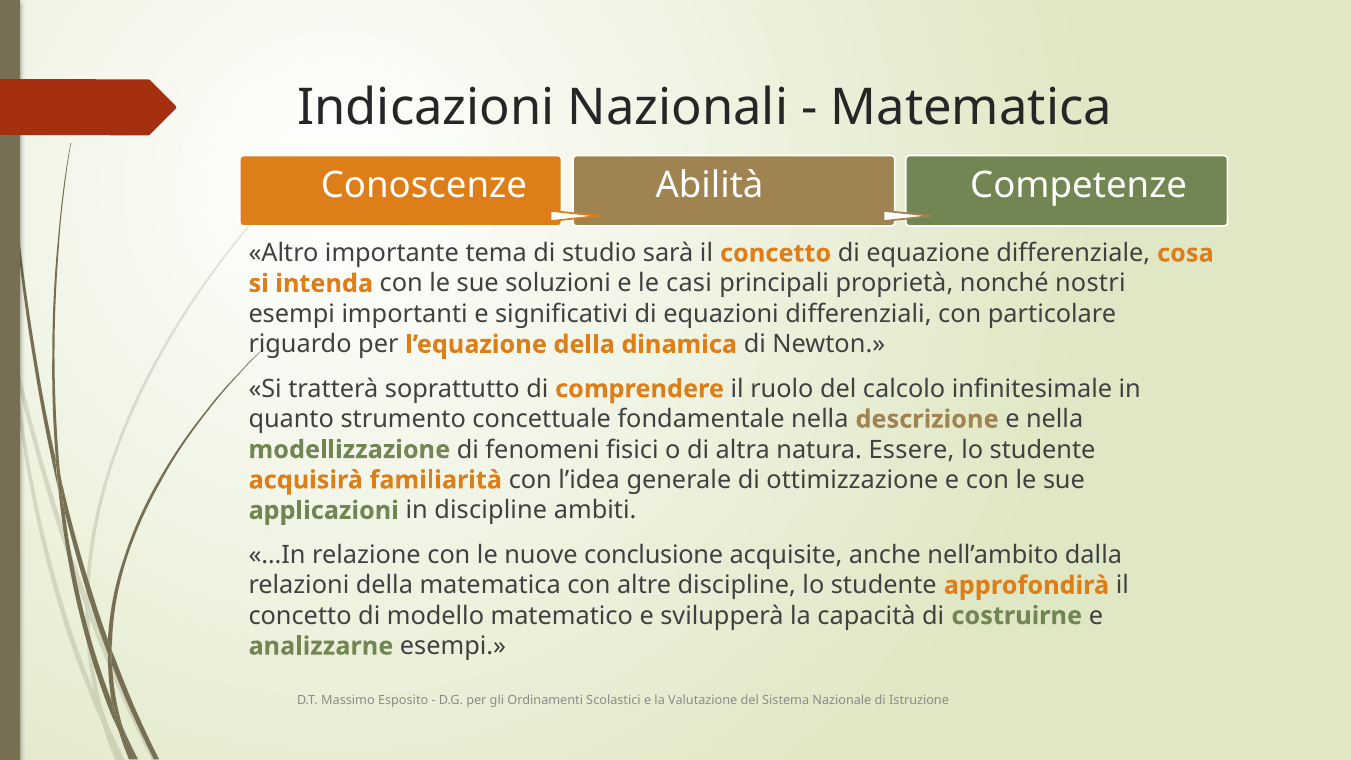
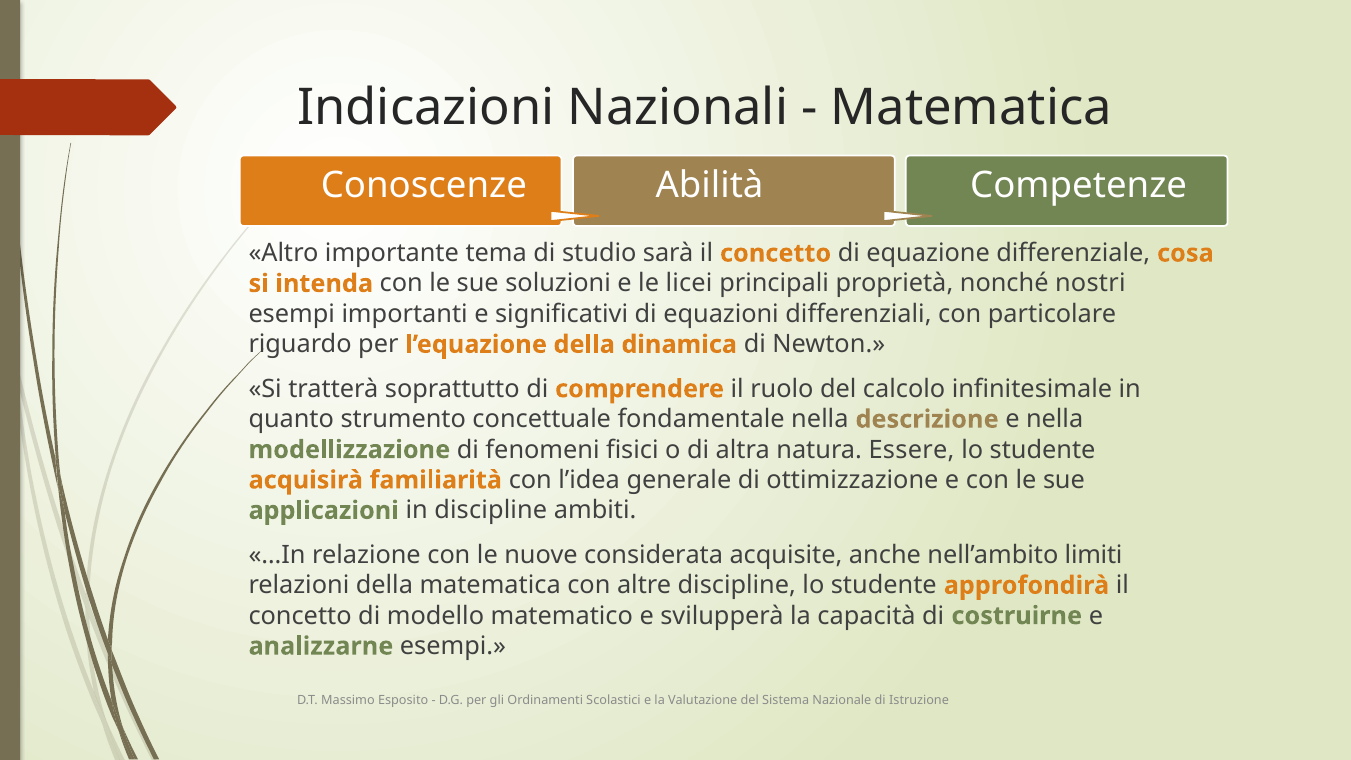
casi: casi -> licei
conclusione: conclusione -> considerata
dalla: dalla -> limiti
